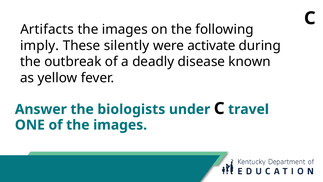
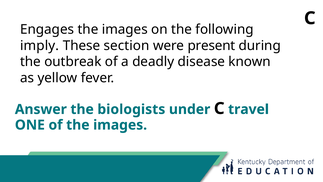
Artifacts: Artifacts -> Engages
silently: silently -> section
activate: activate -> present
